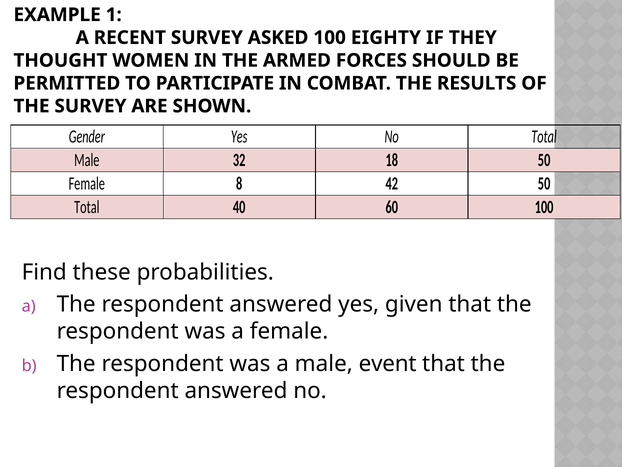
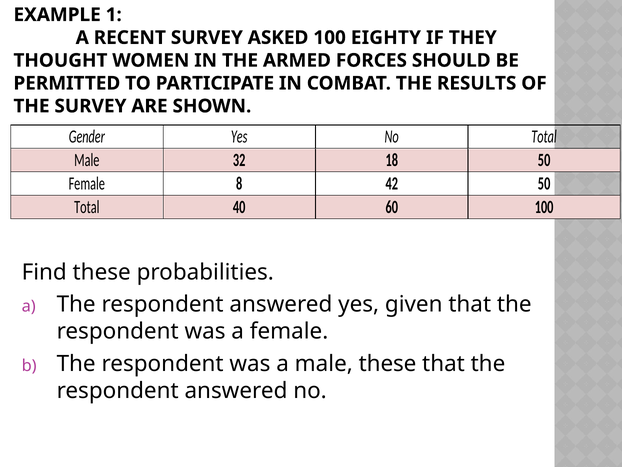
male event: event -> these
